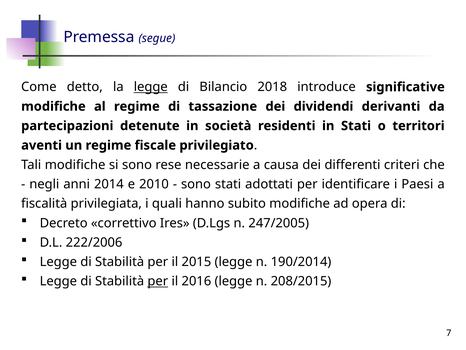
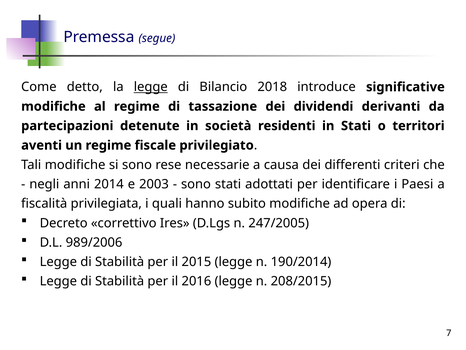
2010: 2010 -> 2003
222/2006: 222/2006 -> 989/2006
per at (158, 281) underline: present -> none
